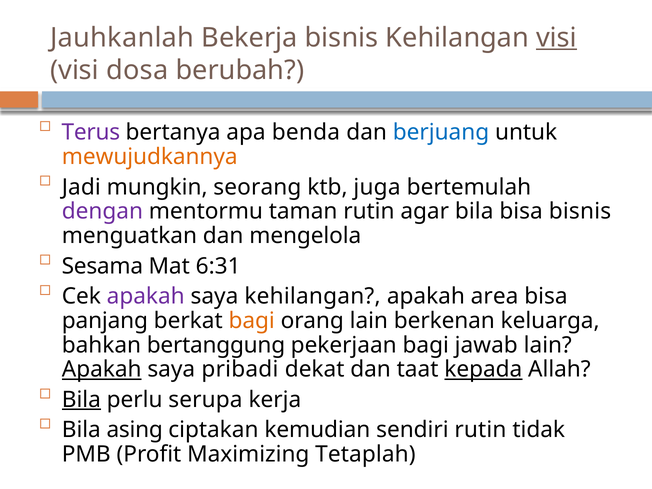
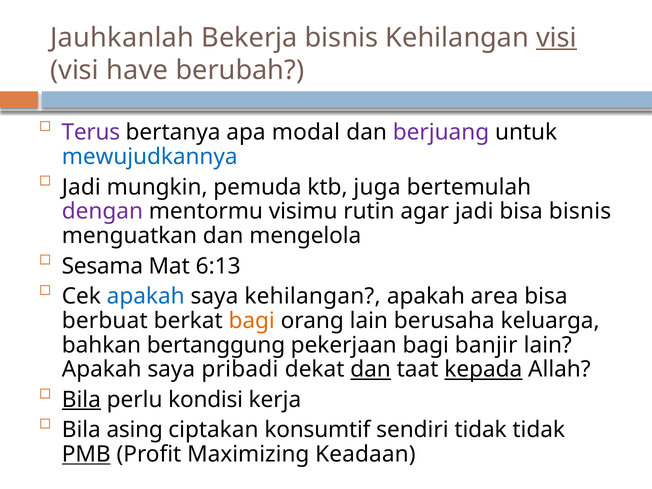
dosa: dosa -> have
benda: benda -> modal
berjuang colour: blue -> purple
mewujudkannya colour: orange -> blue
seorang: seorang -> pemuda
taman: taman -> visimu
agar bila: bila -> jadi
6:31: 6:31 -> 6:13
apakah at (146, 296) colour: purple -> blue
panjang: panjang -> berbuat
berkenan: berkenan -> berusaha
jawab: jawab -> banjir
Apakah at (102, 370) underline: present -> none
dan at (371, 370) underline: none -> present
serupa: serupa -> kondisi
kemudian: kemudian -> konsumtif
sendiri rutin: rutin -> tidak
PMB underline: none -> present
Tetaplah: Tetaplah -> Keadaan
